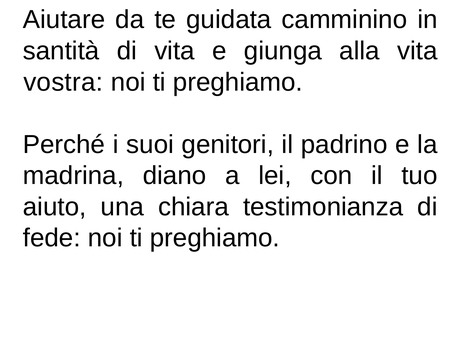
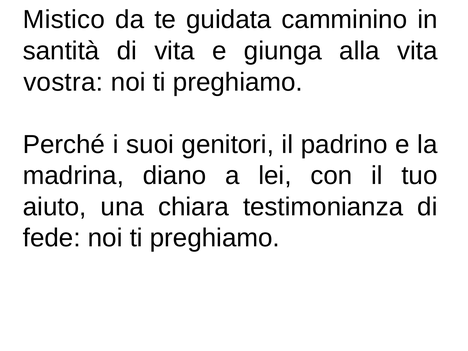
Aiutare: Aiutare -> Mistico
